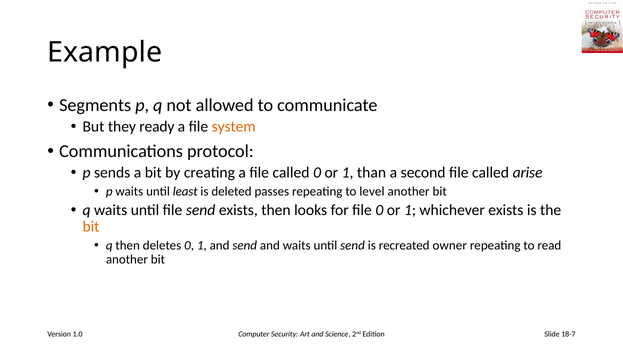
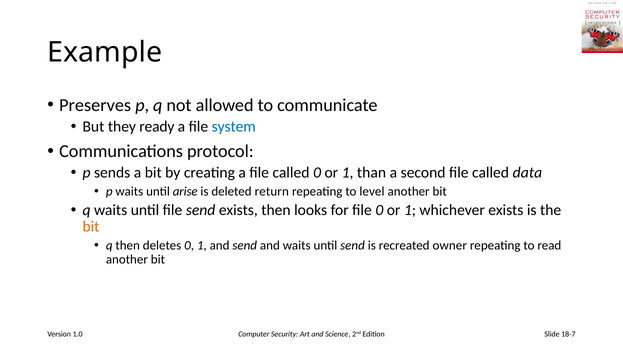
Segments: Segments -> Preserves
system colour: orange -> blue
arise: arise -> data
least: least -> arise
passes: passes -> return
